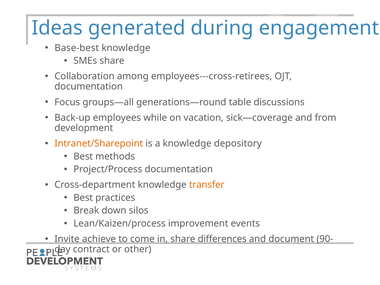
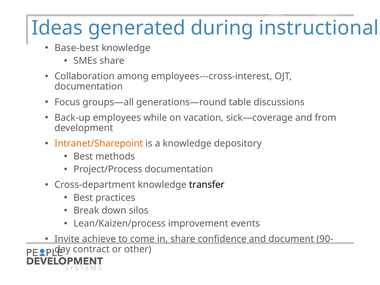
engagement: engagement -> instructional
employees---cross-retirees: employees---cross-retirees -> employees---cross-interest
transfer colour: orange -> black
differences: differences -> confidence
